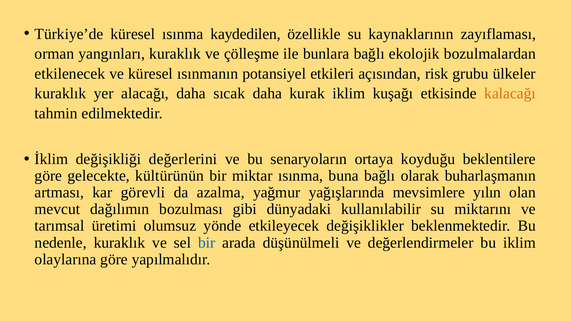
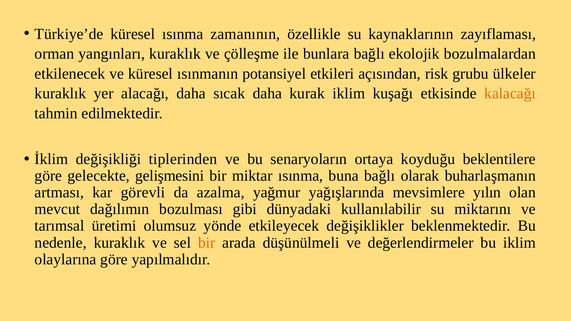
kaydedilen: kaydedilen -> zamanının
değerlerini: değerlerini -> tiplerinden
kültürünün: kültürünün -> gelişmesini
bir at (207, 243) colour: blue -> orange
